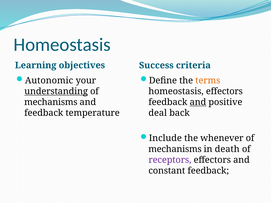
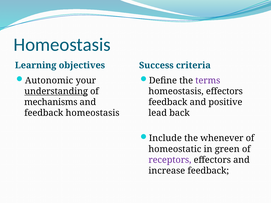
terms colour: orange -> purple
and at (198, 102) underline: present -> none
feedback temperature: temperature -> homeostasis
deal: deal -> lead
mechanisms at (175, 149): mechanisms -> homeostatic
death: death -> green
constant: constant -> increase
